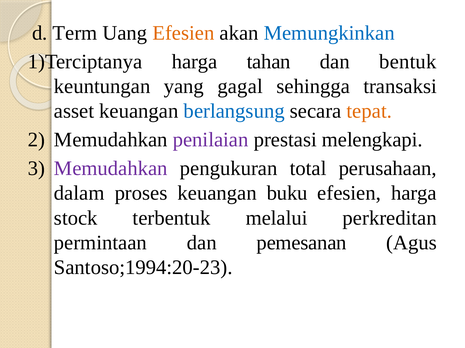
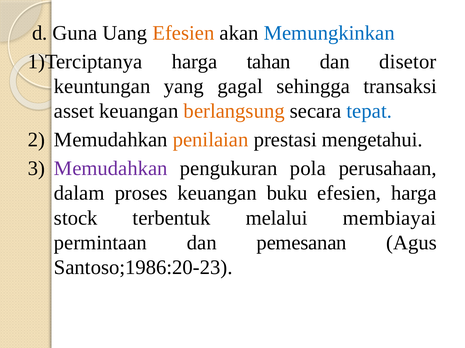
Term: Term -> Guna
bentuk: bentuk -> disetor
berlangsung colour: blue -> orange
tepat colour: orange -> blue
penilaian colour: purple -> orange
melengkapi: melengkapi -> mengetahui
total: total -> pola
perkreditan: perkreditan -> membiayai
Santoso;1994:20-23: Santoso;1994:20-23 -> Santoso;1986:20-23
